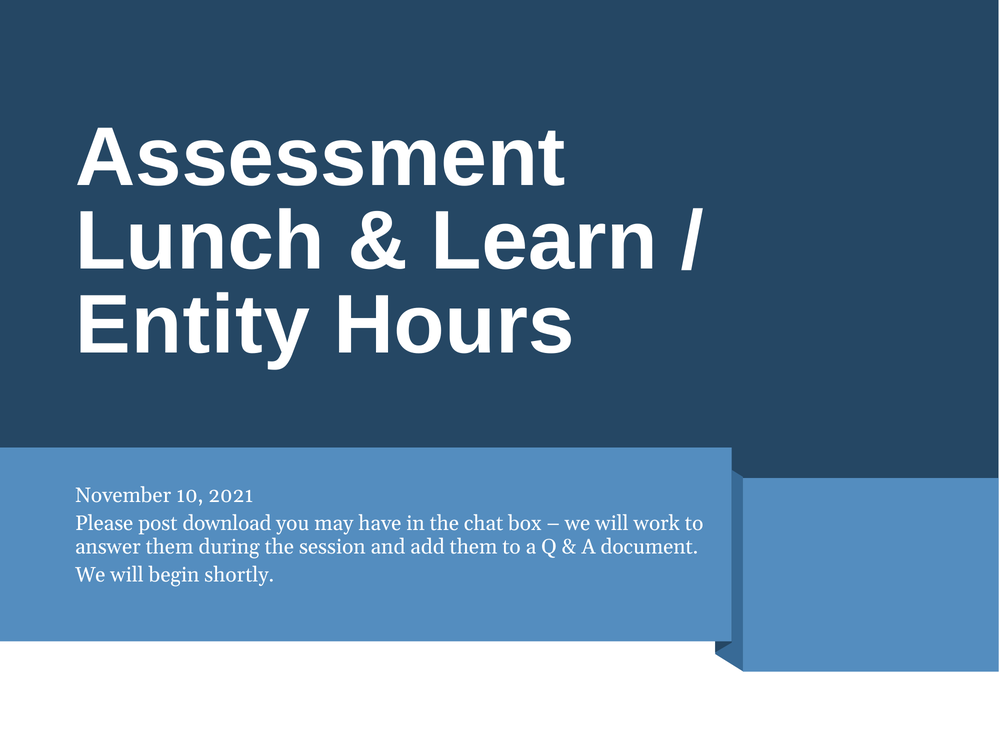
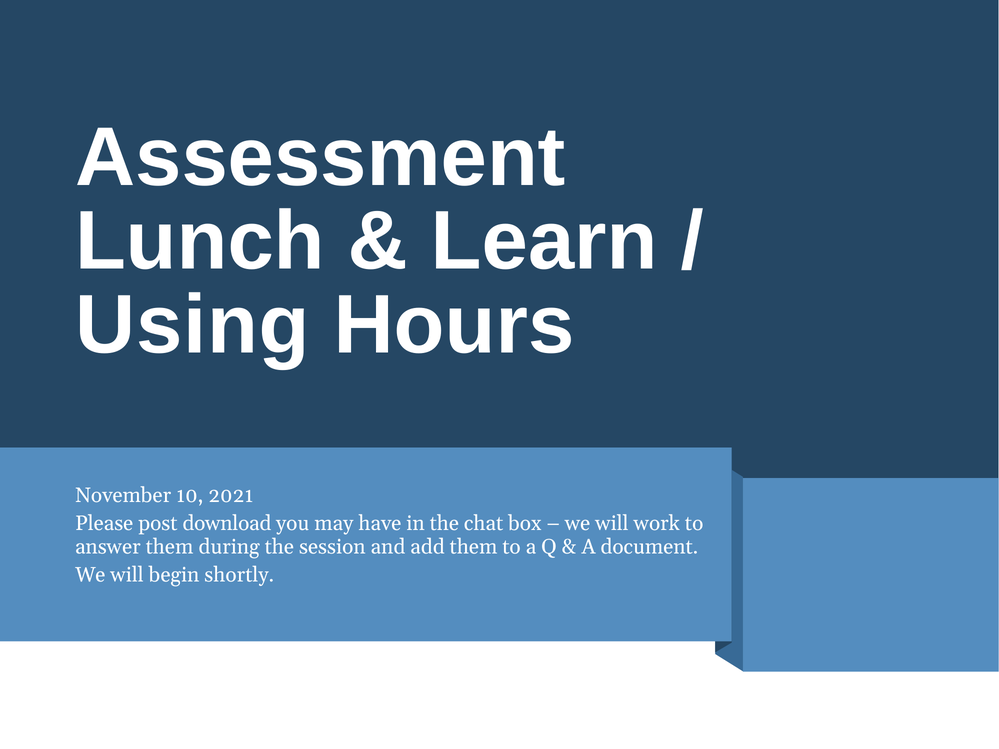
Entity: Entity -> Using
